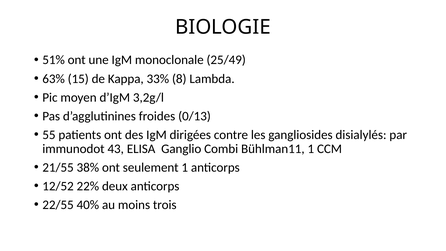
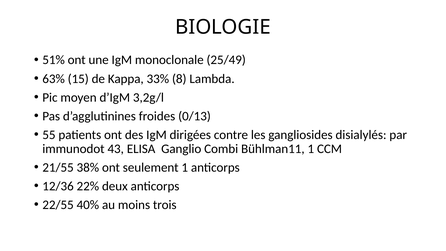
12/52: 12/52 -> 12/36
